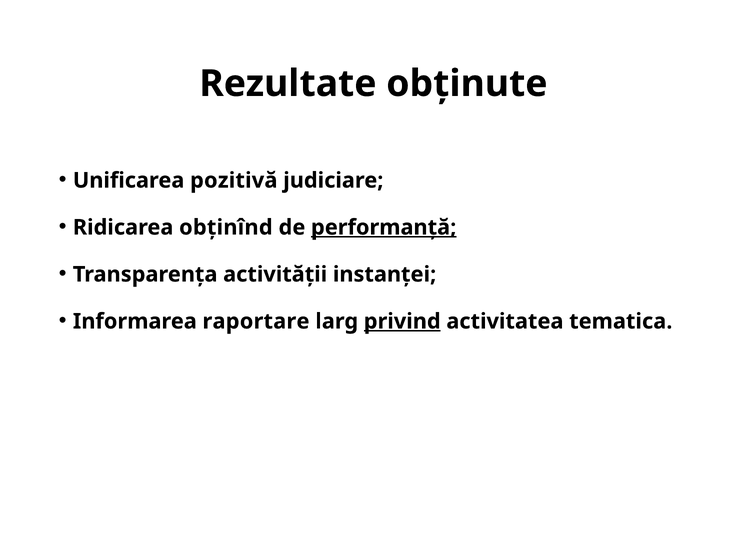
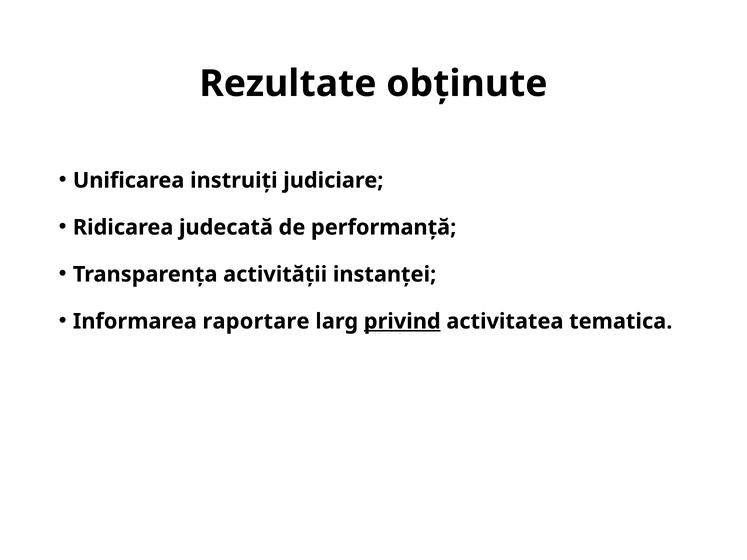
pozitivă: pozitivă -> instruiți
obținînd: obținînd -> judecată
performanță underline: present -> none
